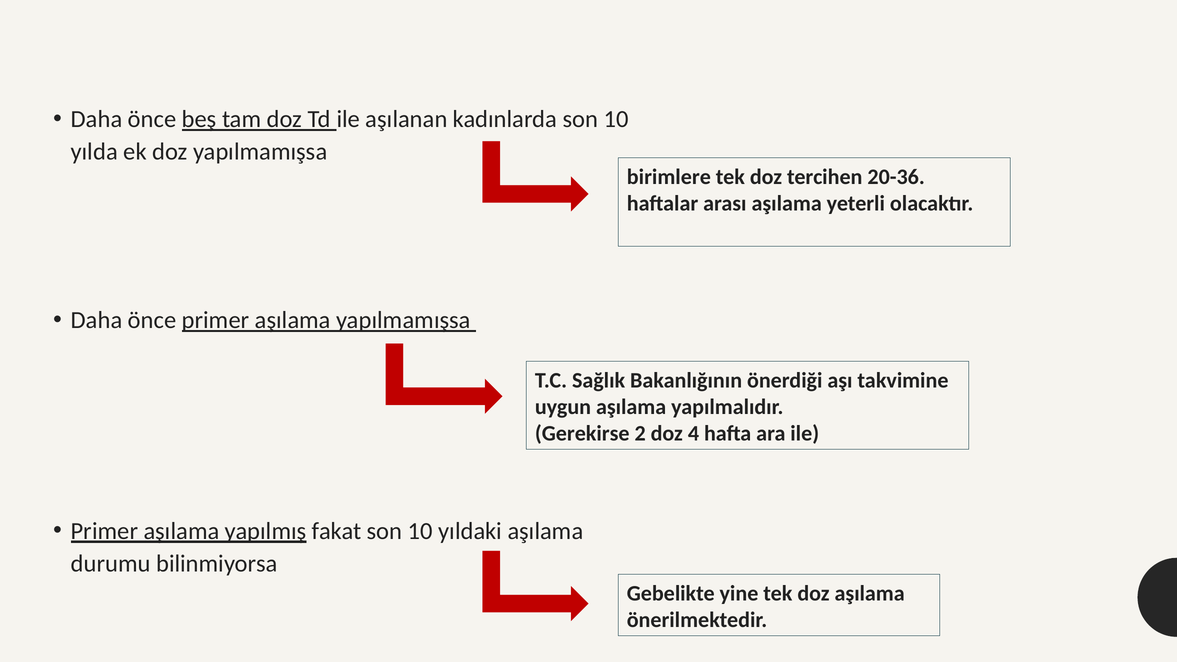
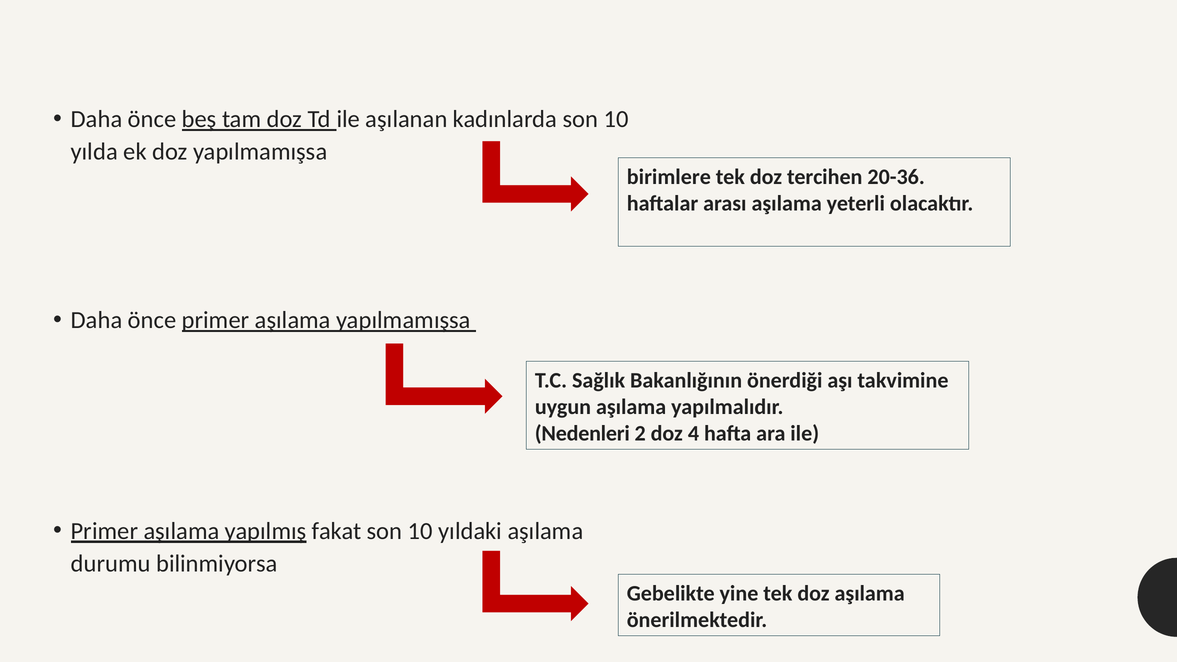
Gerekirse: Gerekirse -> Nedenleri
